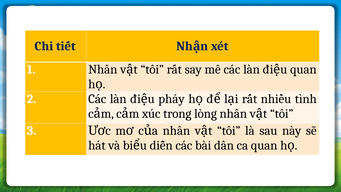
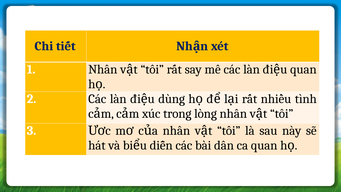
pháy: pháy -> dùng
